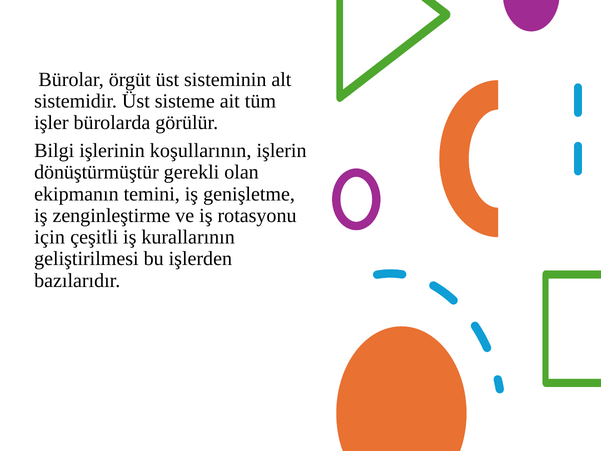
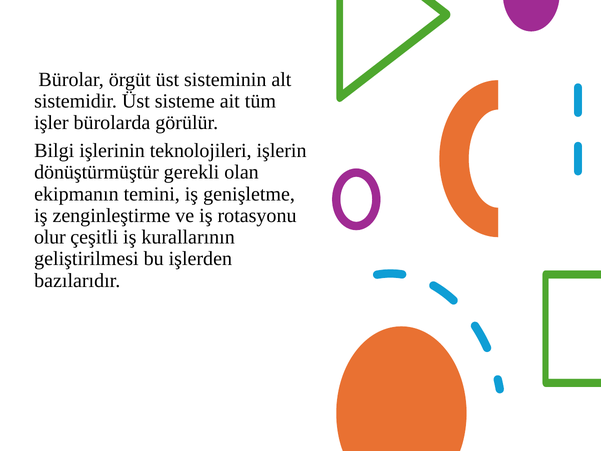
koşullarının: koşullarının -> teknolojileri
için: için -> olur
